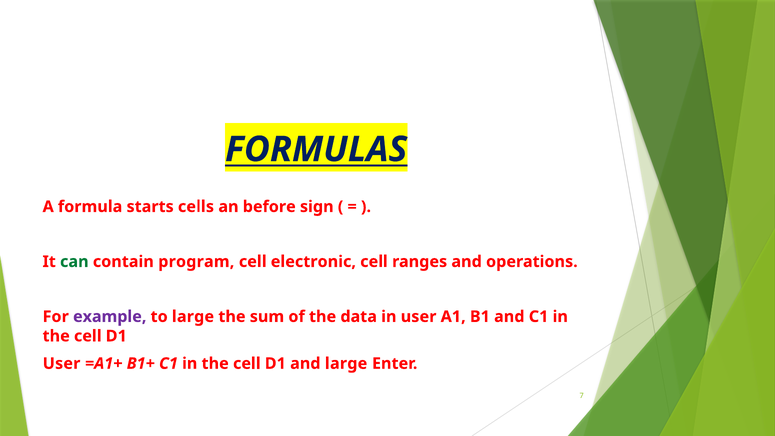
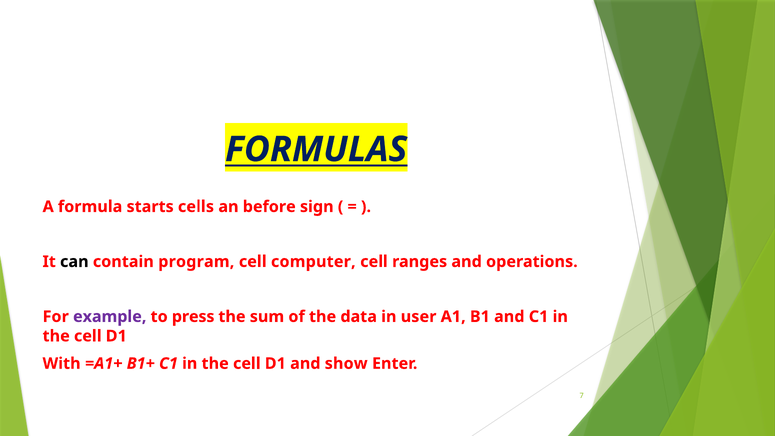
can colour: green -> black
electronic: electronic -> computer
to large: large -> press
User at (62, 363): User -> With
and large: large -> show
